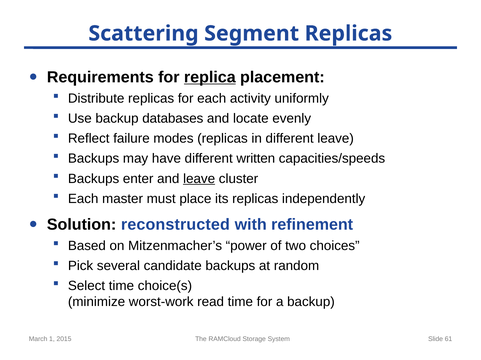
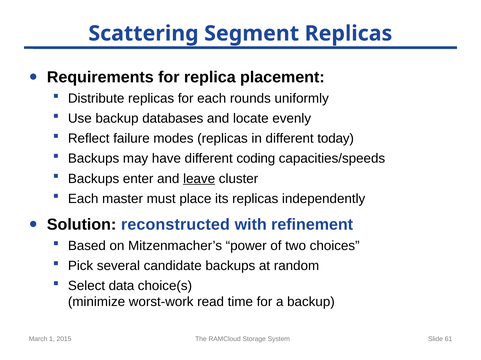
replica underline: present -> none
activity: activity -> rounds
different leave: leave -> today
written: written -> coding
Select time: time -> data
